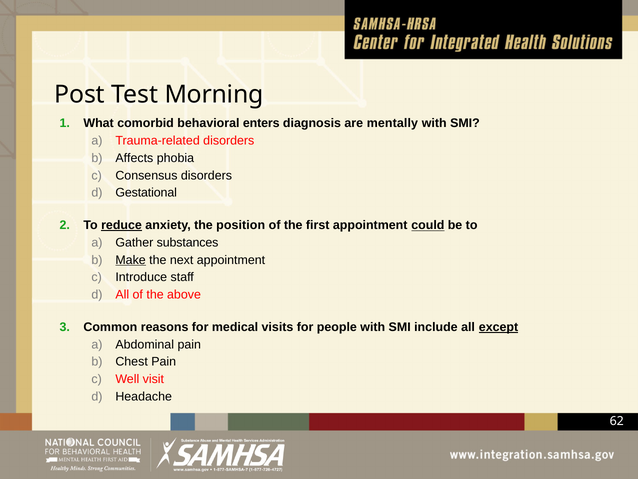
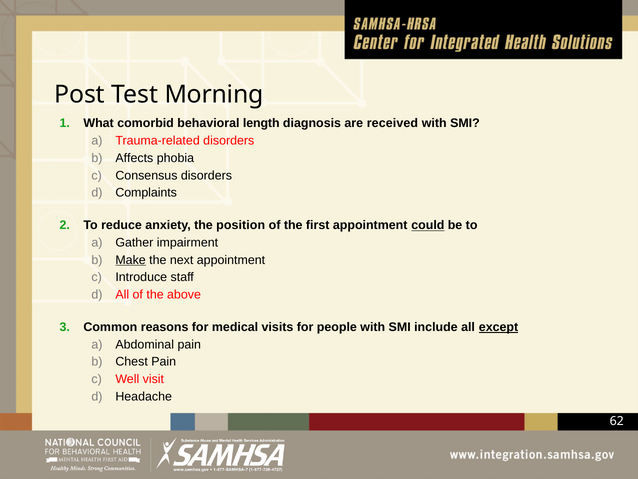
enters: enters -> length
mentally: mentally -> received
Gestational: Gestational -> Complaints
reduce underline: present -> none
substances: substances -> impairment
